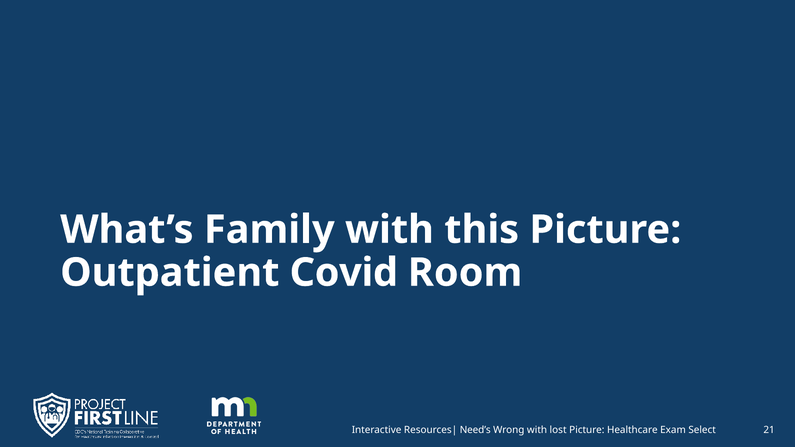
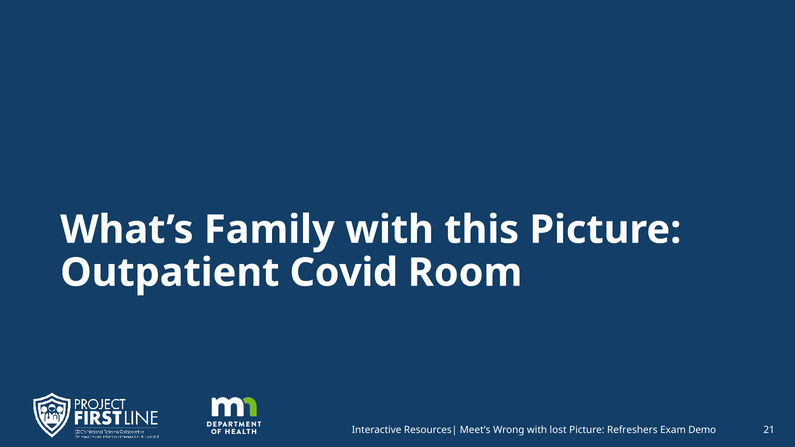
Need’s: Need’s -> Meet’s
Healthcare: Healthcare -> Refreshers
Select: Select -> Demo
